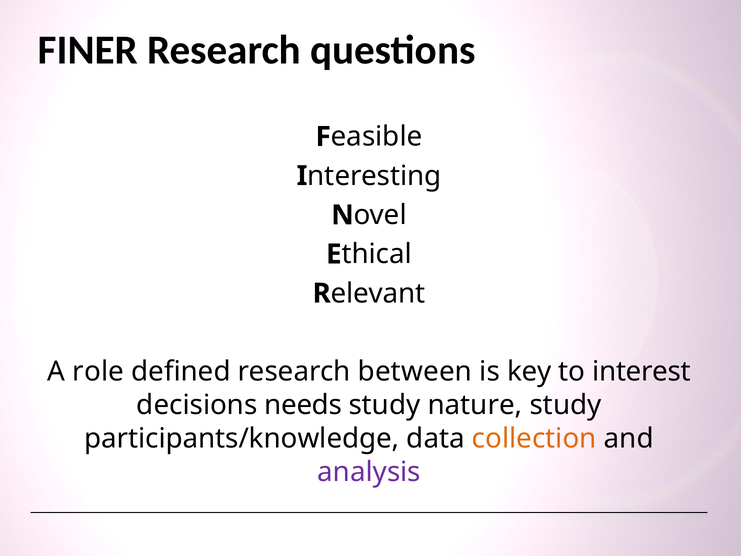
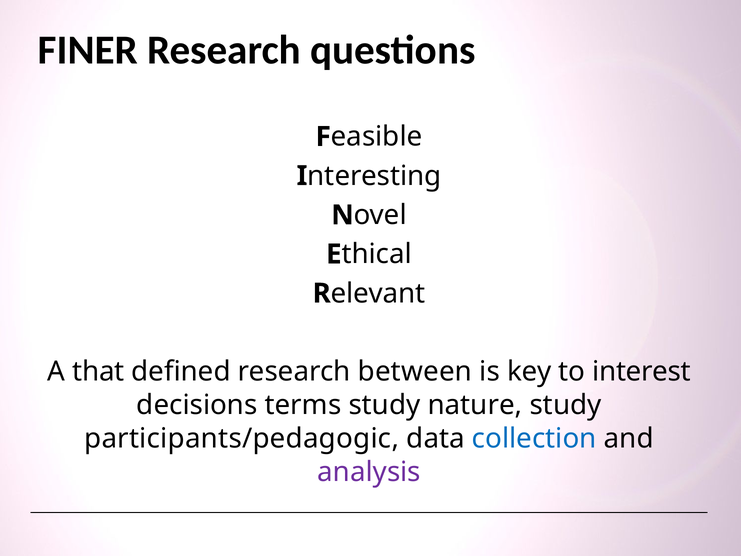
role: role -> that
needs: needs -> terms
participants/knowledge: participants/knowledge -> participants/pedagogic
collection colour: orange -> blue
